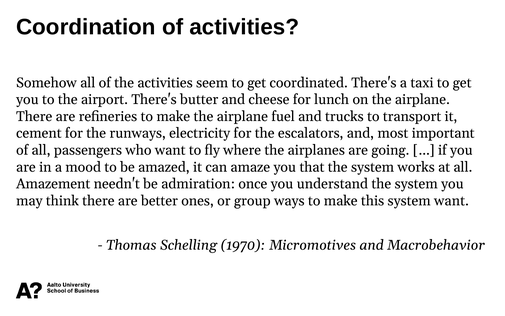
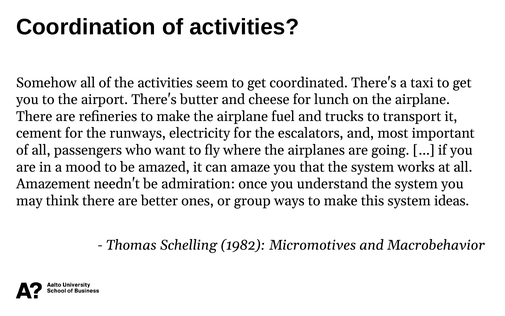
system want: want -> ideas
1970: 1970 -> 1982
